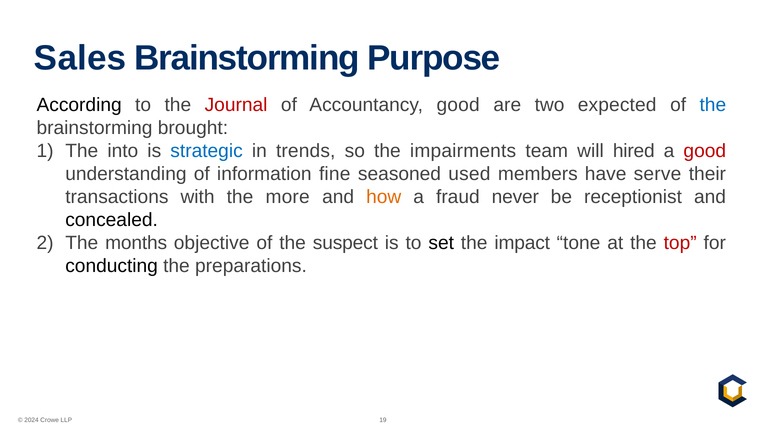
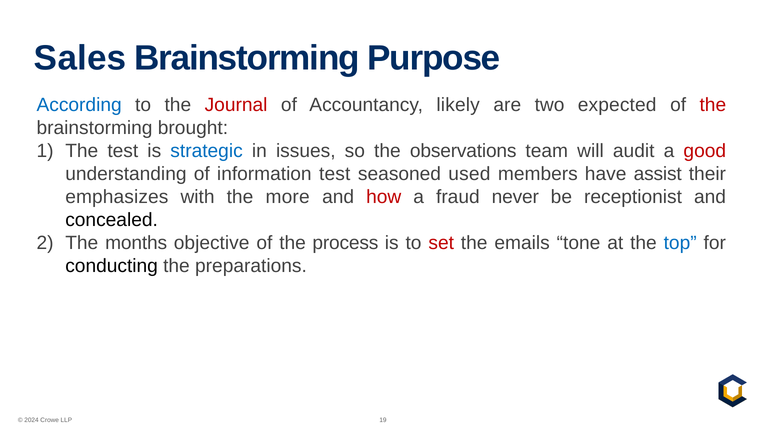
According colour: black -> blue
Accountancy good: good -> likely
the at (713, 105) colour: blue -> red
The into: into -> test
trends: trends -> issues
impairments: impairments -> observations
hired: hired -> audit
information fine: fine -> test
serve: serve -> assist
transactions: transactions -> emphasizes
how colour: orange -> red
suspect: suspect -> process
set colour: black -> red
impact: impact -> emails
top colour: red -> blue
